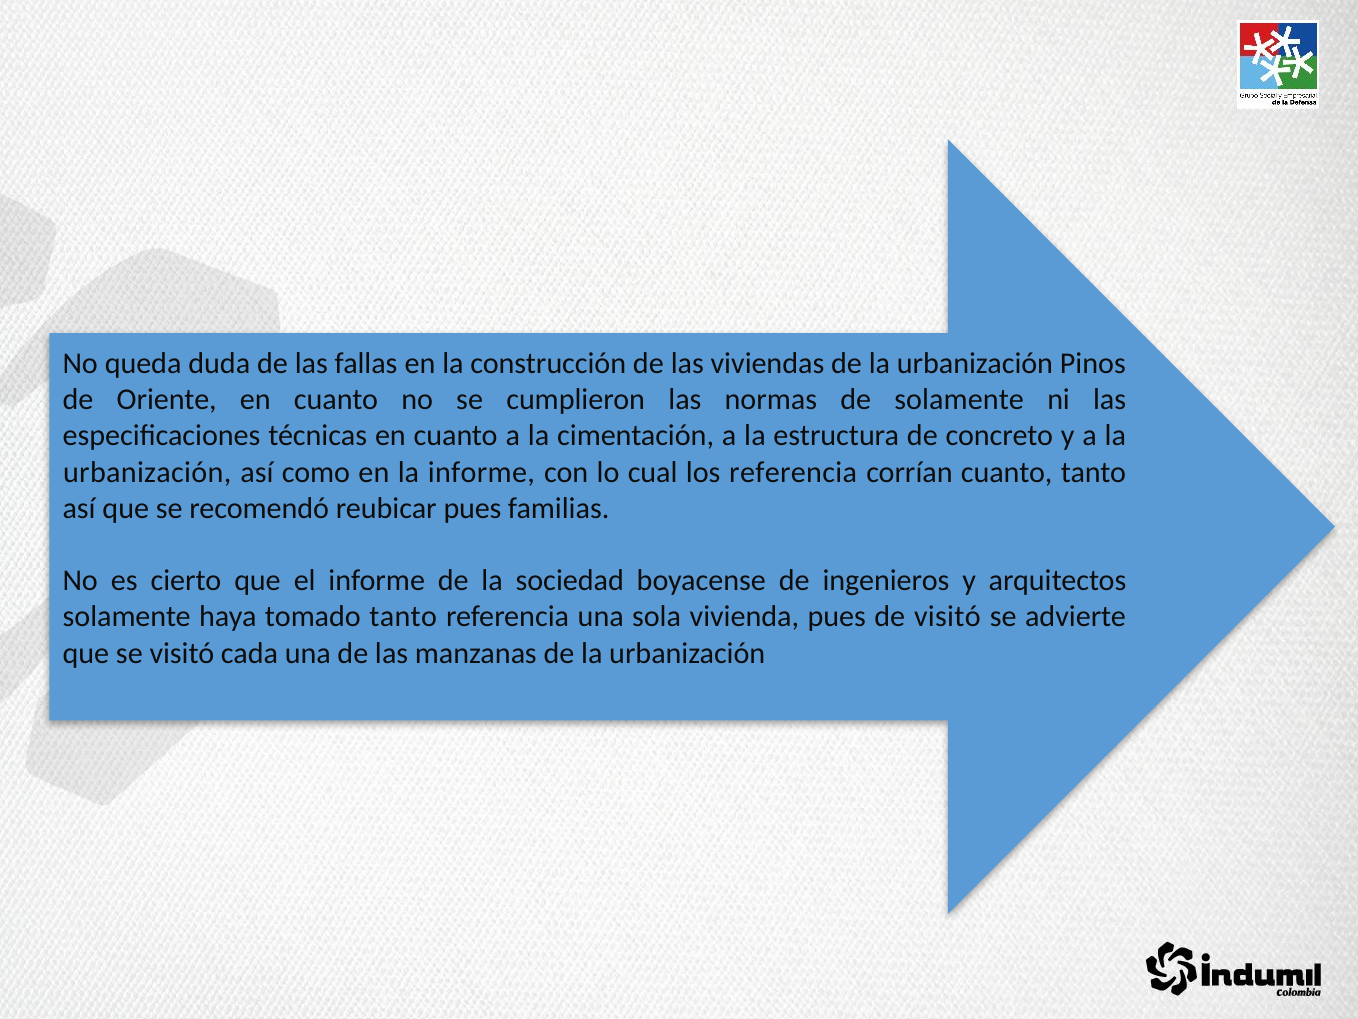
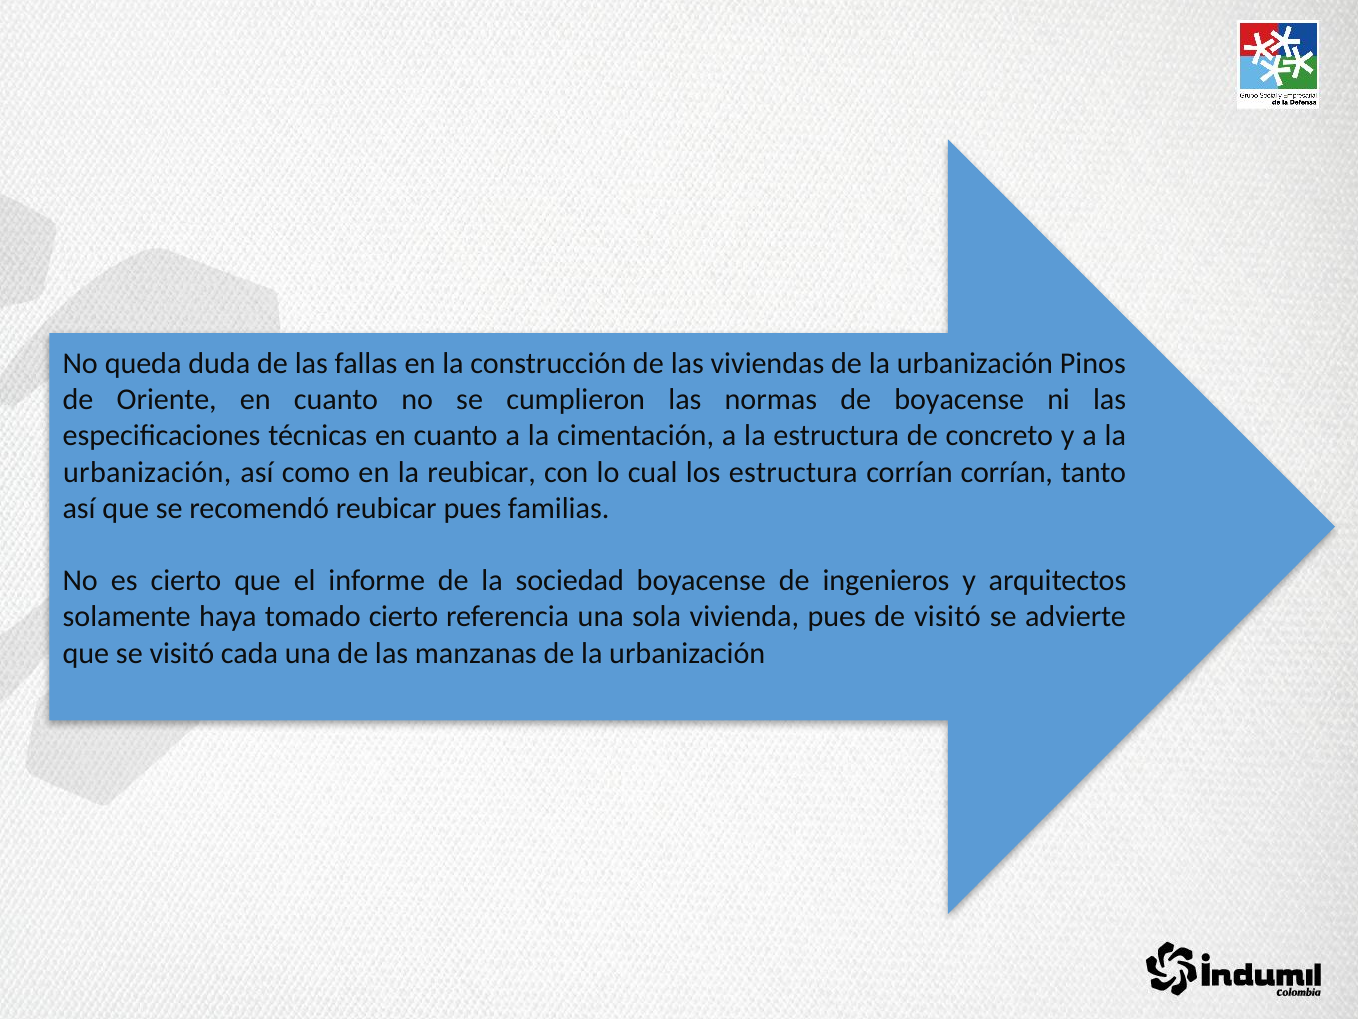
de solamente: solamente -> boyacense
la informe: informe -> reubicar
los referencia: referencia -> estructura
corrían cuanto: cuanto -> corrían
tomado tanto: tanto -> cierto
